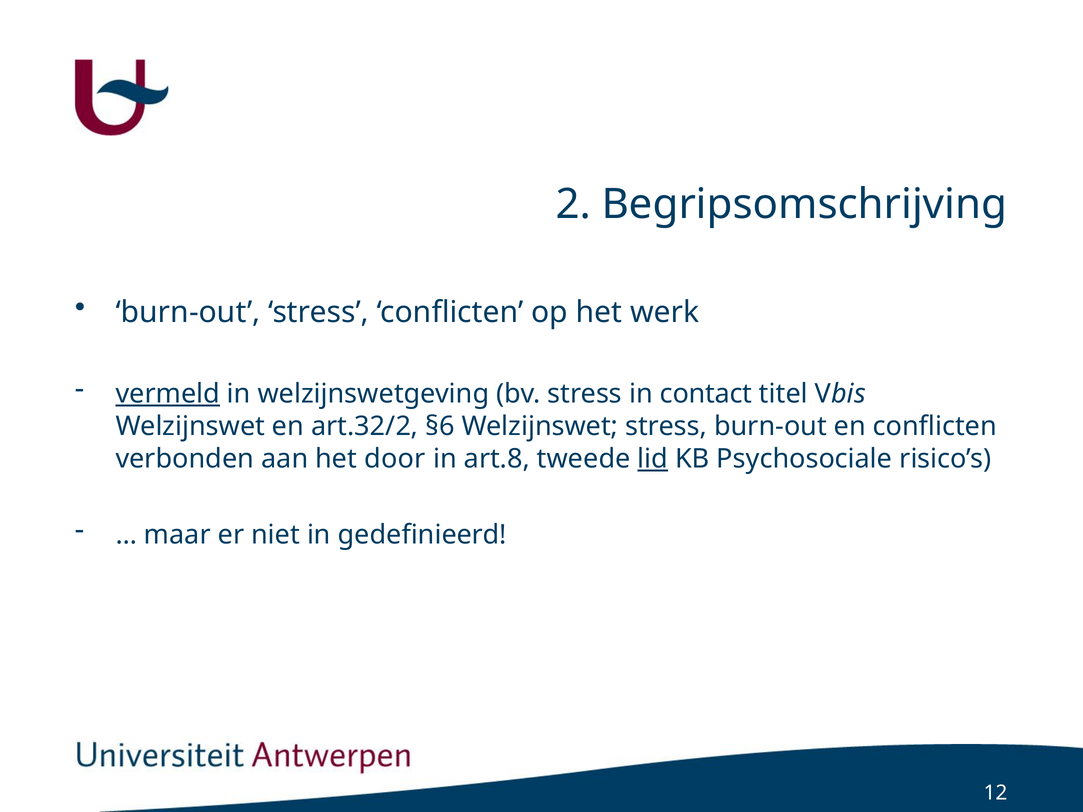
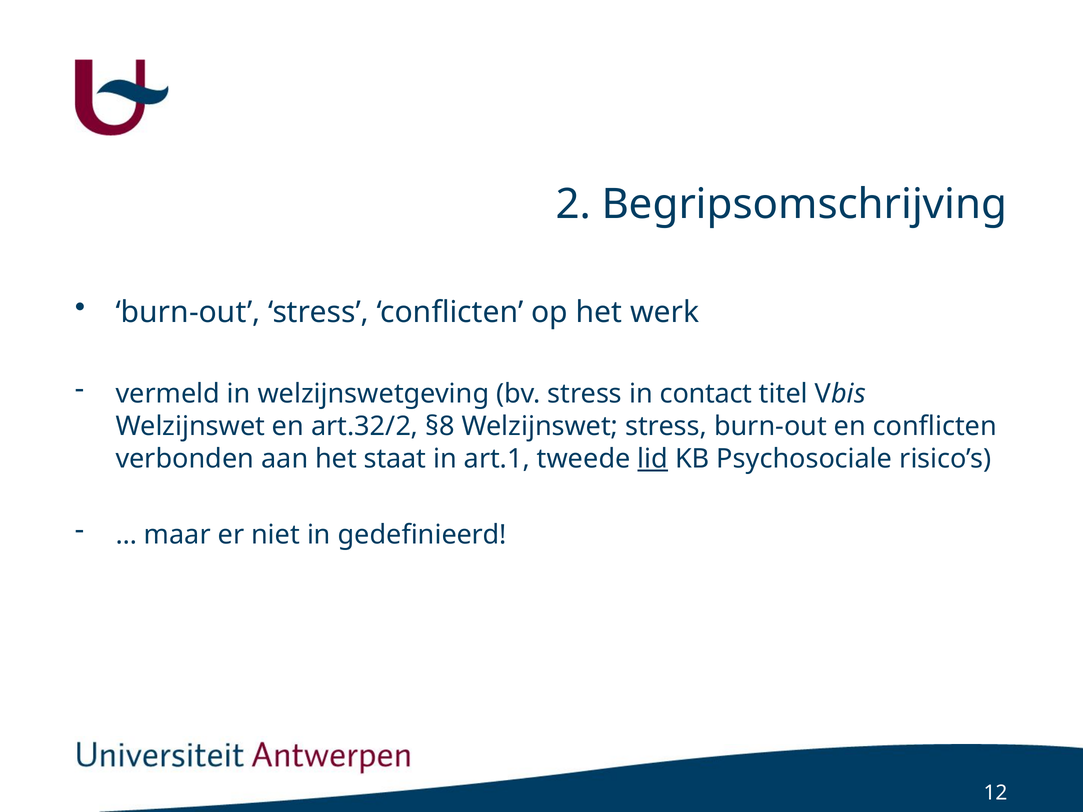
vermeld underline: present -> none
§6: §6 -> §8
door: door -> staat
art.8: art.8 -> art.1
